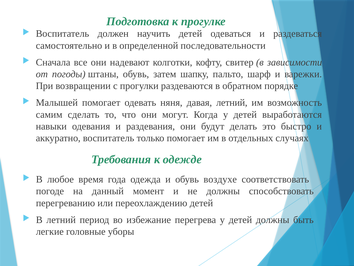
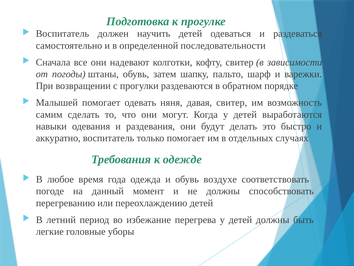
давая летний: летний -> свитер
